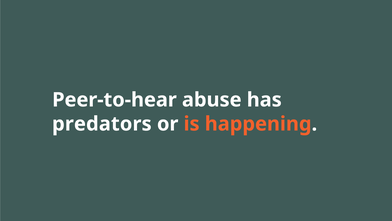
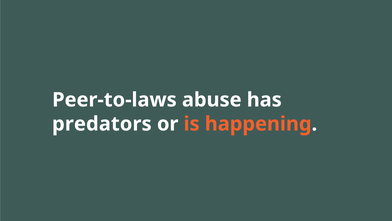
Peer-to-hear: Peer-to-hear -> Peer-to-laws
